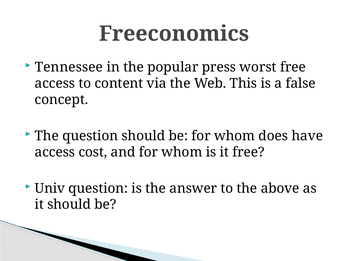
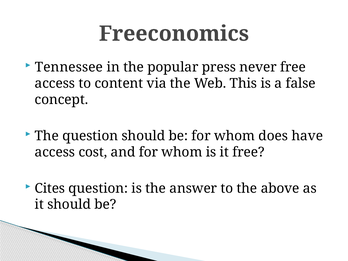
worst: worst -> never
Univ: Univ -> Cites
